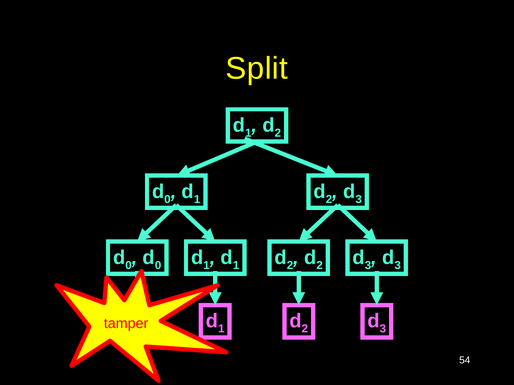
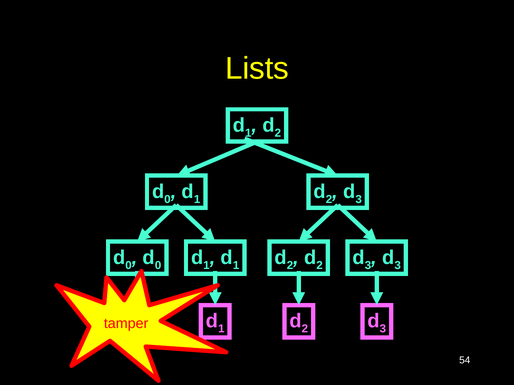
Split: Split -> Lists
